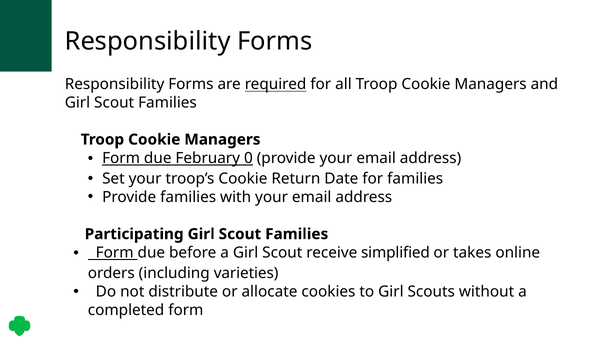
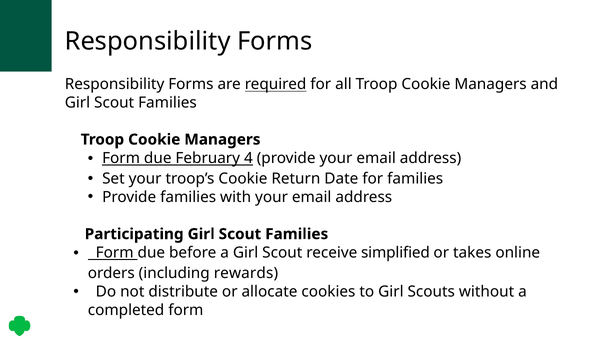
0: 0 -> 4
varieties: varieties -> rewards
